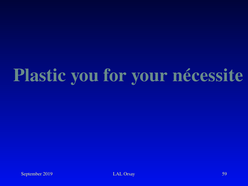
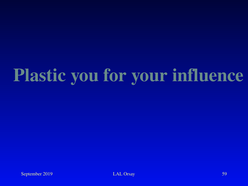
nécessite: nécessite -> influence
